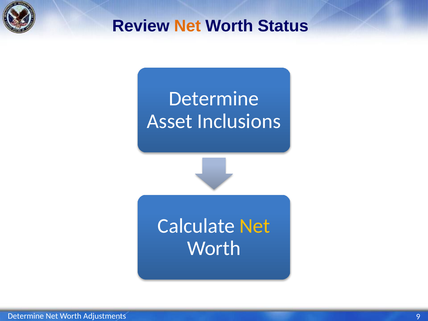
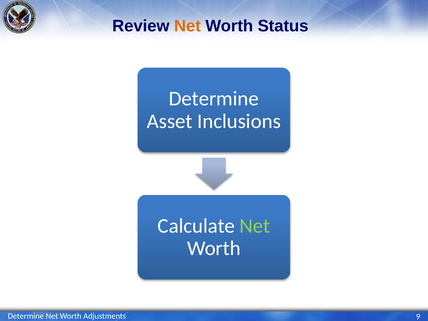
Net at (255, 226) colour: yellow -> light green
